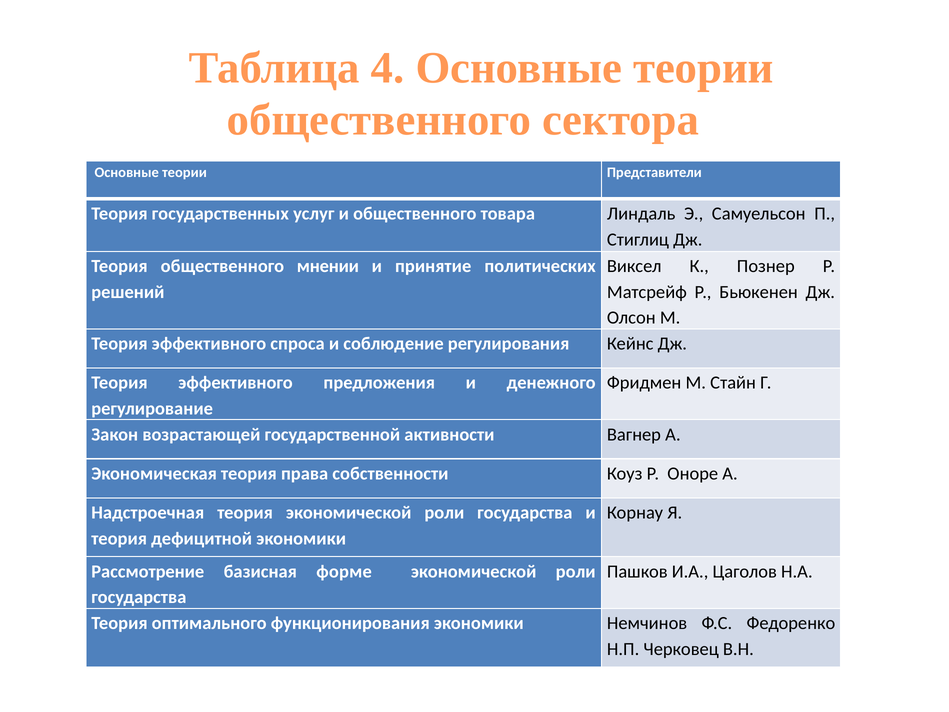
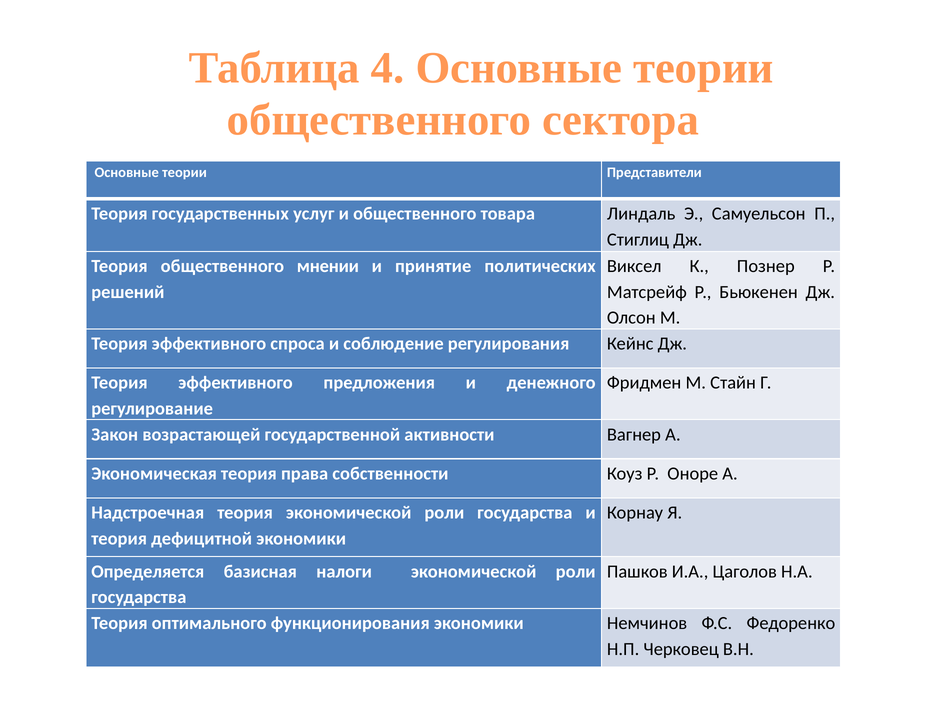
Рассмотрение: Рассмотрение -> Определяется
форме: форме -> налоги
